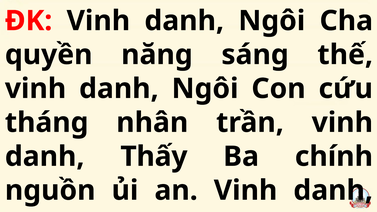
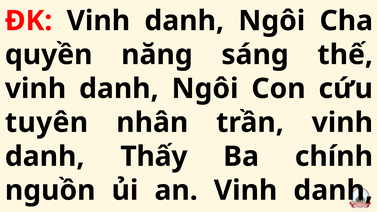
tháng: tháng -> tuyên
